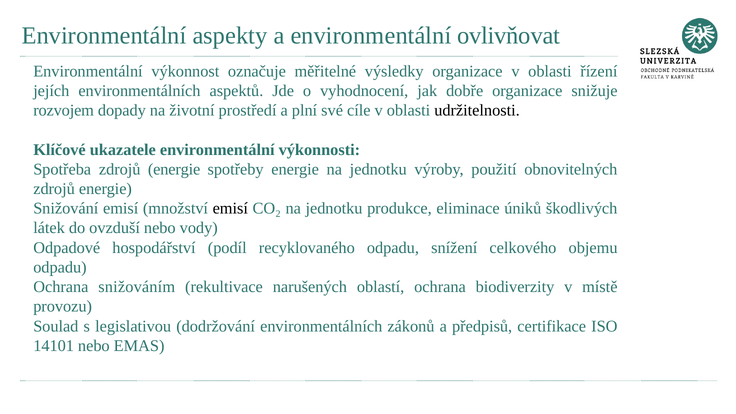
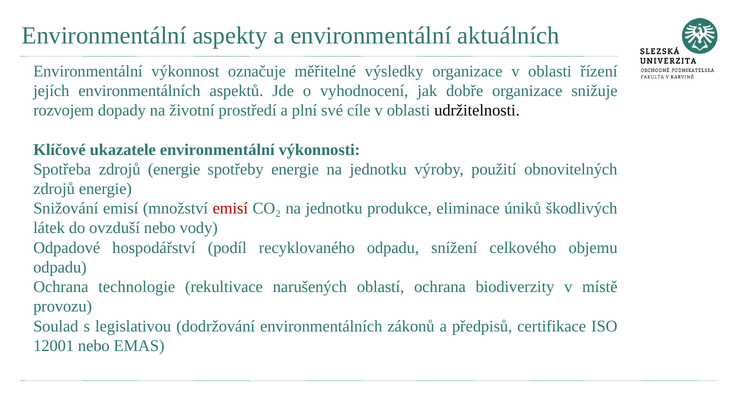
ovlivňovat: ovlivňovat -> aktuálních
emisí at (230, 208) colour: black -> red
snižováním: snižováním -> technologie
14101: 14101 -> 12001
